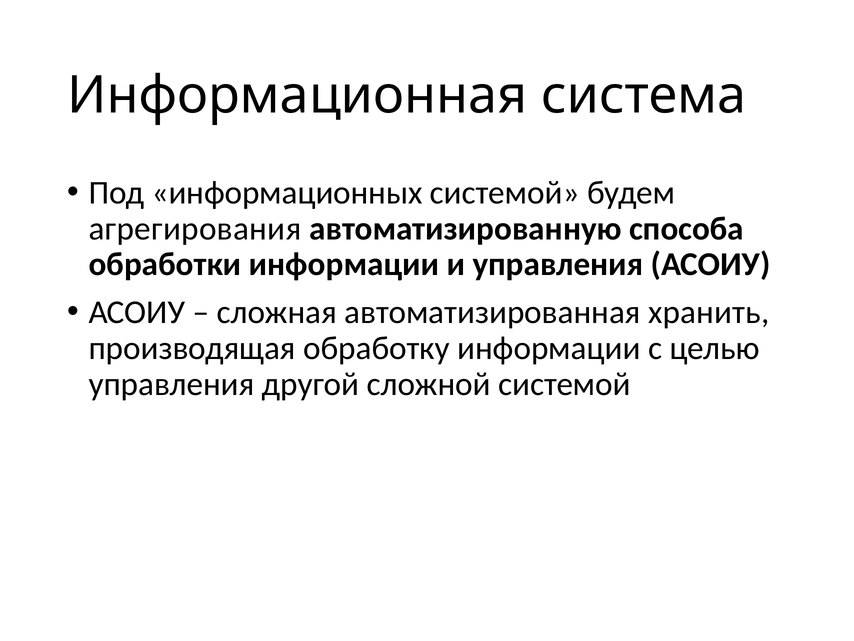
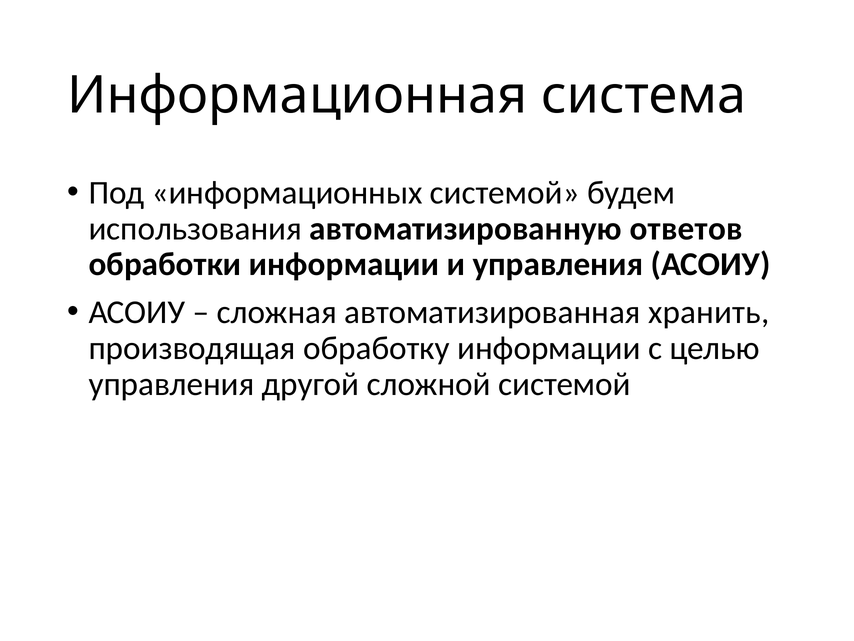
агрегирования: агрегирования -> использования
способа: способа -> ответов
